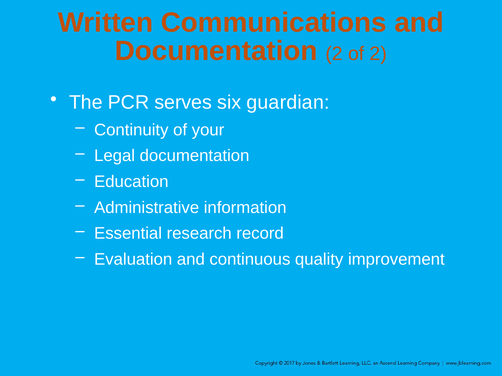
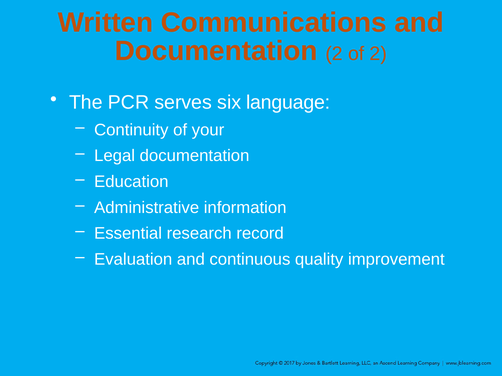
guardian: guardian -> language
